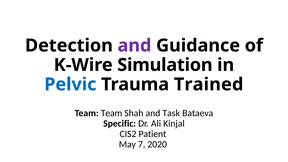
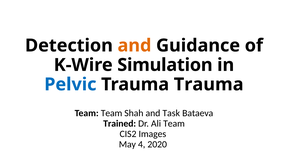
and at (134, 46) colour: purple -> orange
Trauma Trained: Trained -> Trauma
Specific: Specific -> Trained
Ali Kinjal: Kinjal -> Team
Patient: Patient -> Images
7: 7 -> 4
